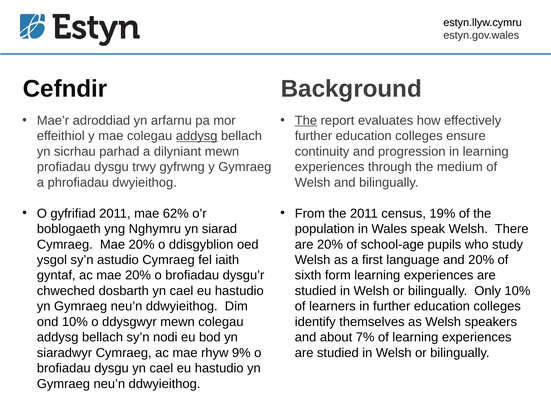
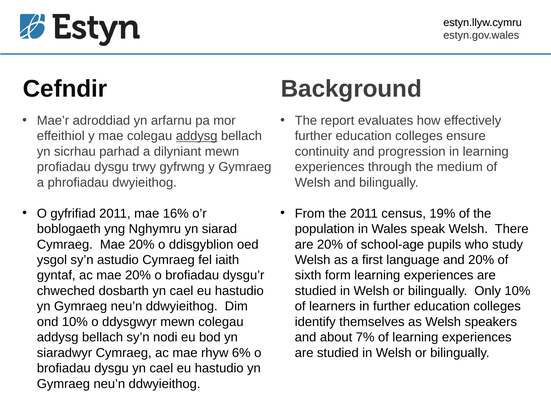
The at (306, 121) underline: present -> none
62%: 62% -> 16%
9%: 9% -> 6%
